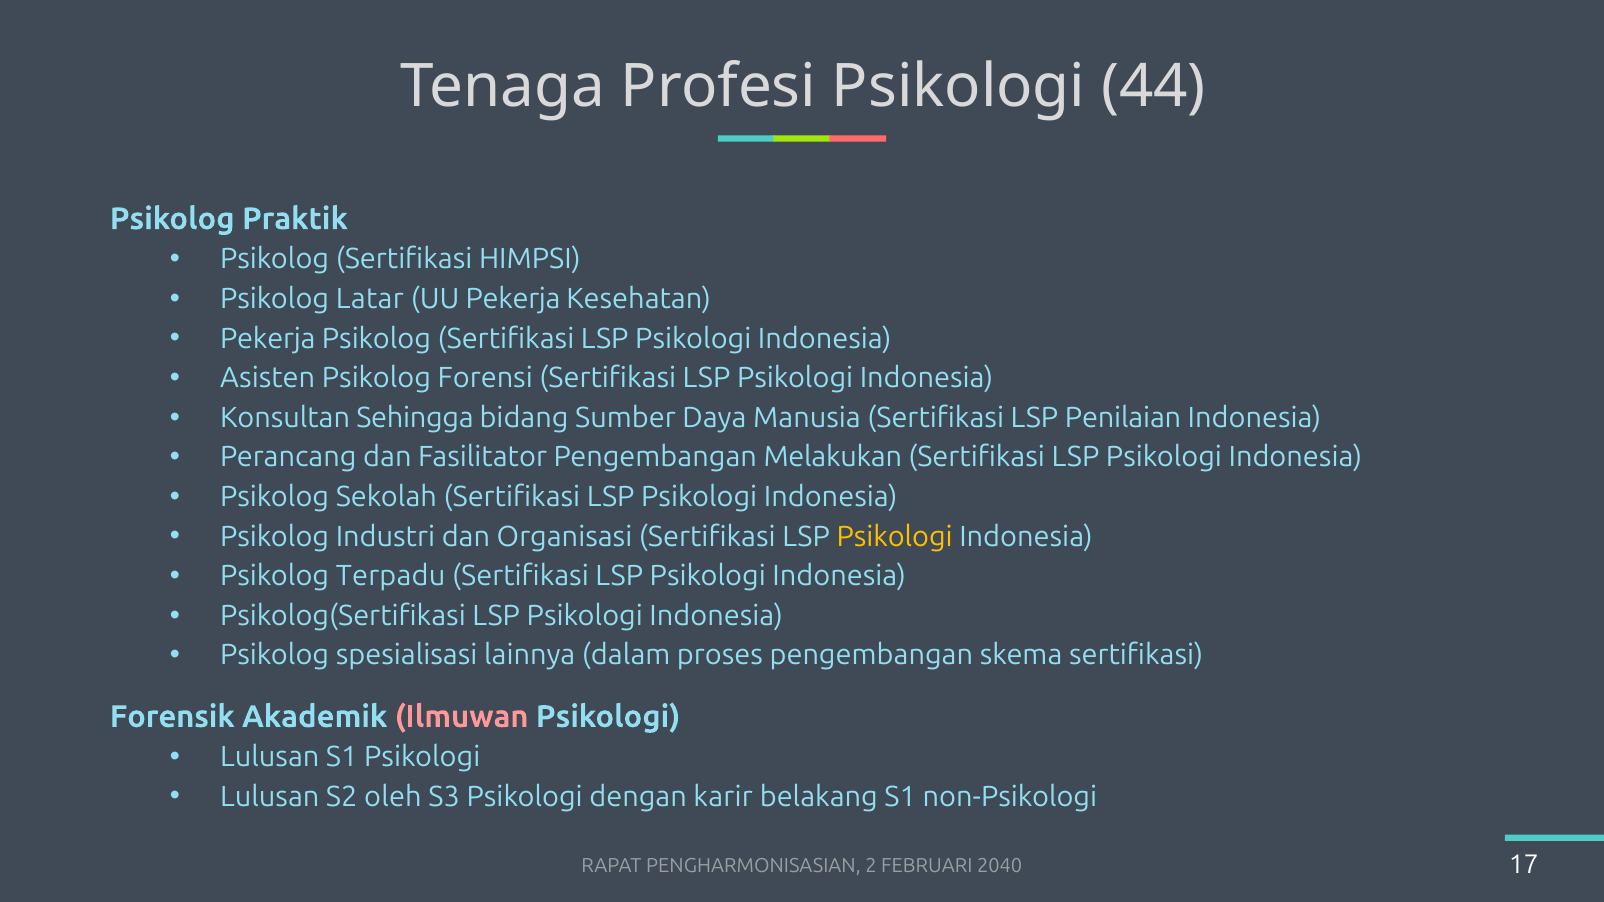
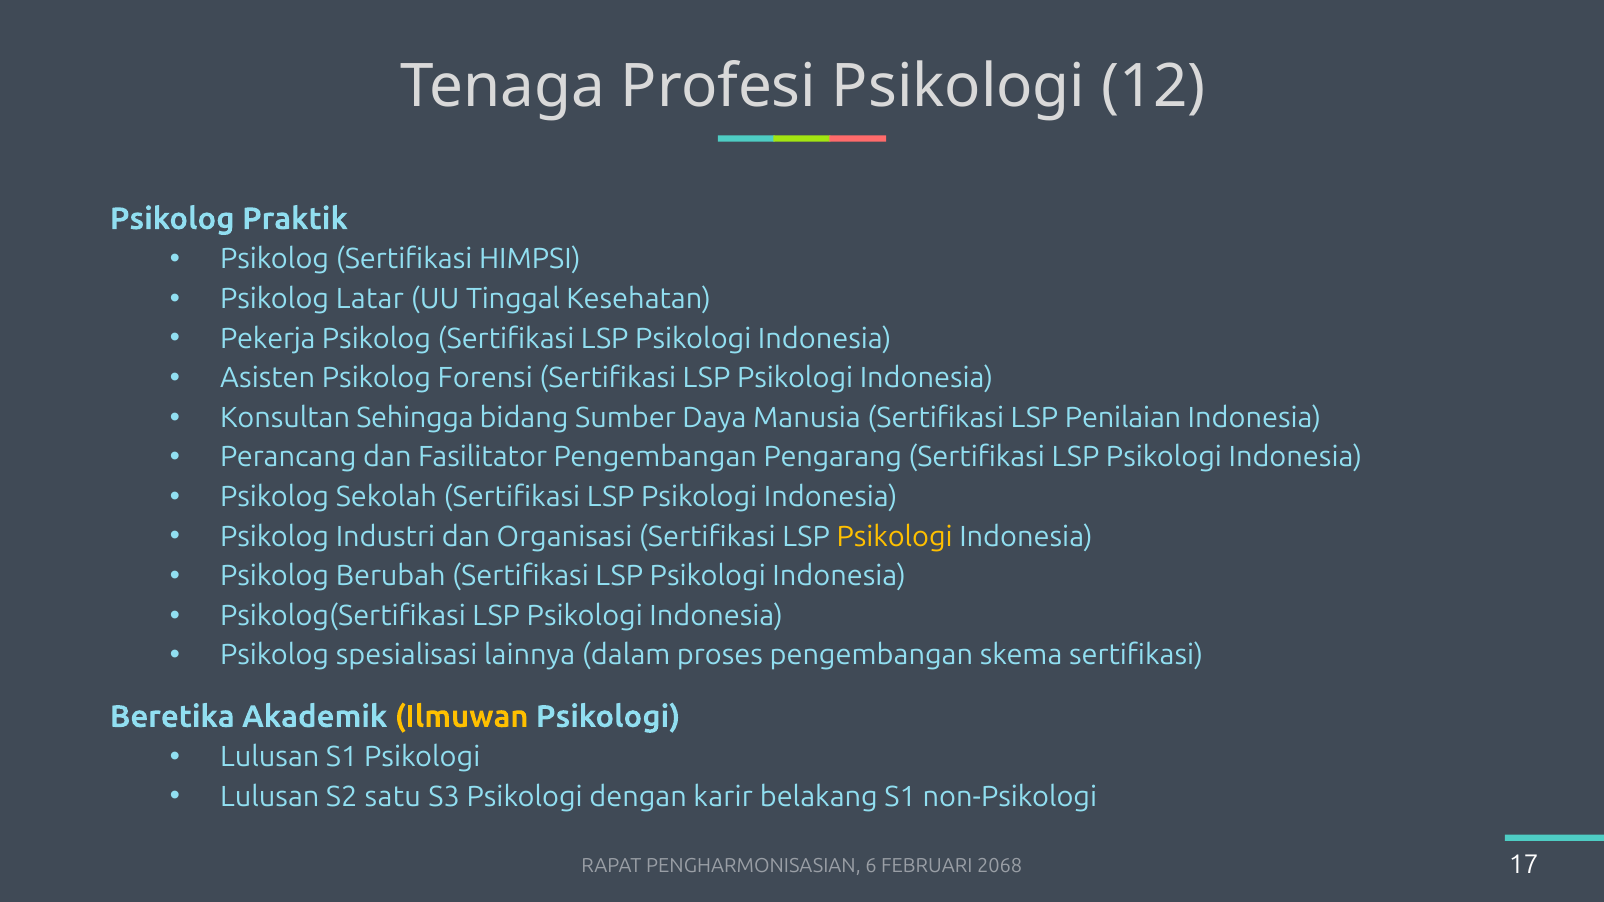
44: 44 -> 12
UU Pekerja: Pekerja -> Tinggal
Melakukan: Melakukan -> Pengarang
Terpadu: Terpadu -> Berubah
Forensik: Forensik -> Beretika
Ilmuwan colour: pink -> yellow
oleh: oleh -> satu
2: 2 -> 6
2040: 2040 -> 2068
